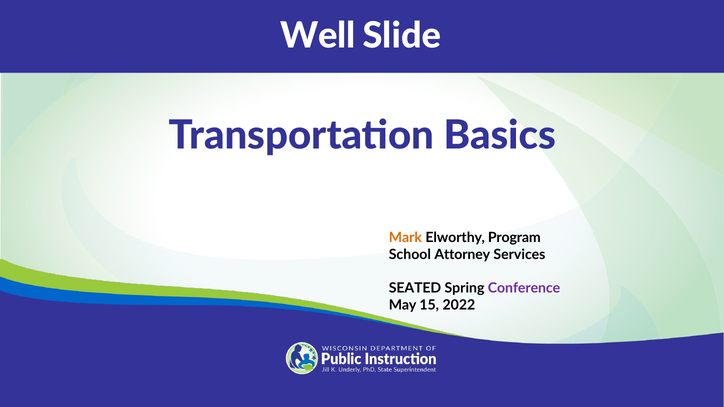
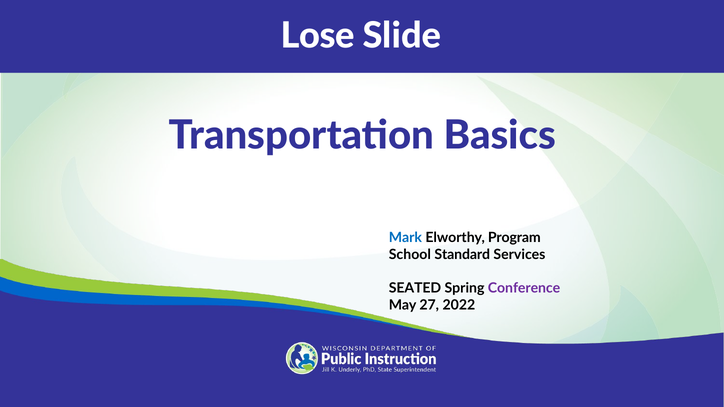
Well: Well -> Lose
Mark colour: orange -> blue
Attorney: Attorney -> Standard
15: 15 -> 27
